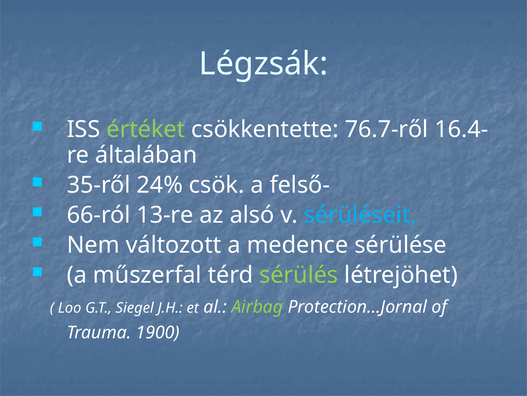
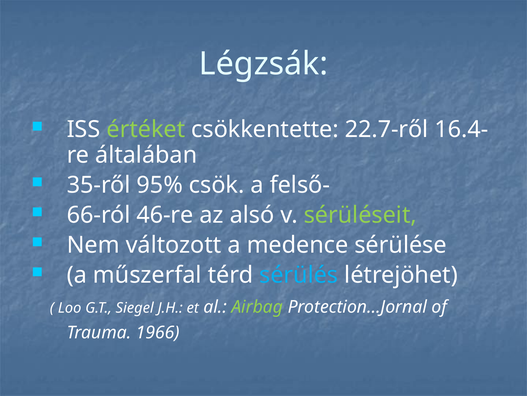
76.7-ről: 76.7-ről -> 22.7-ről
24%: 24% -> 95%
13-re: 13-re -> 46-re
sérüléseit colour: light blue -> light green
sérülés colour: light green -> light blue
1900: 1900 -> 1966
